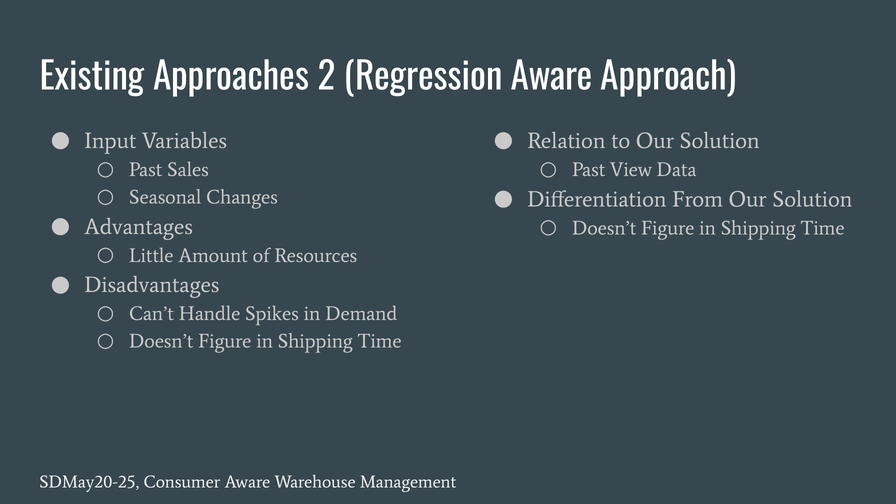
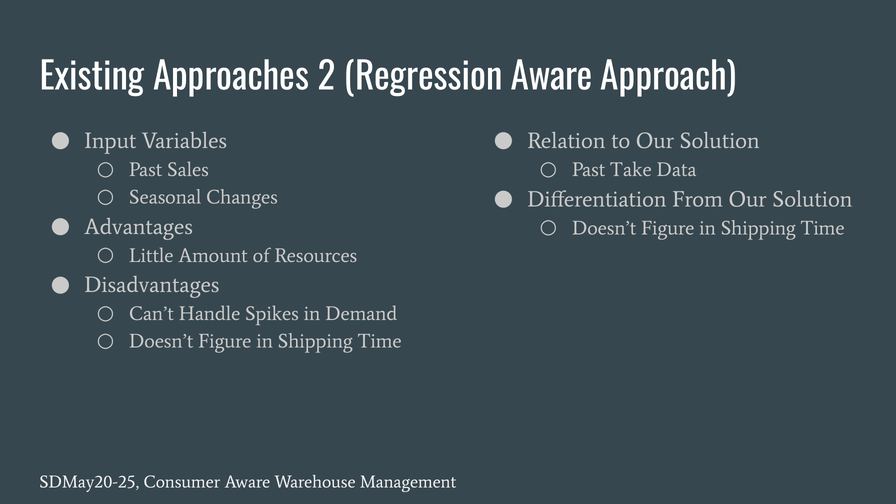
View: View -> Take
